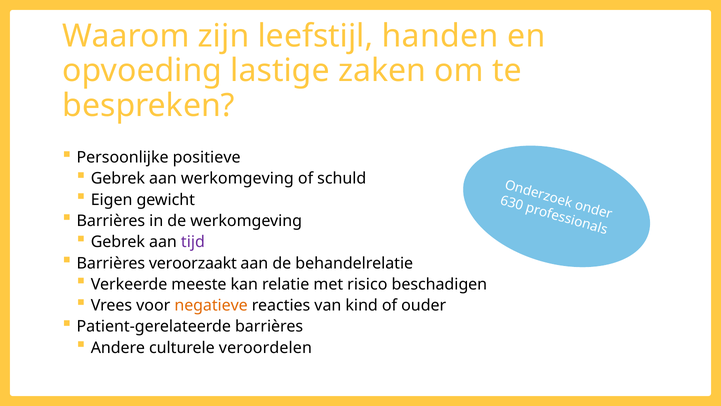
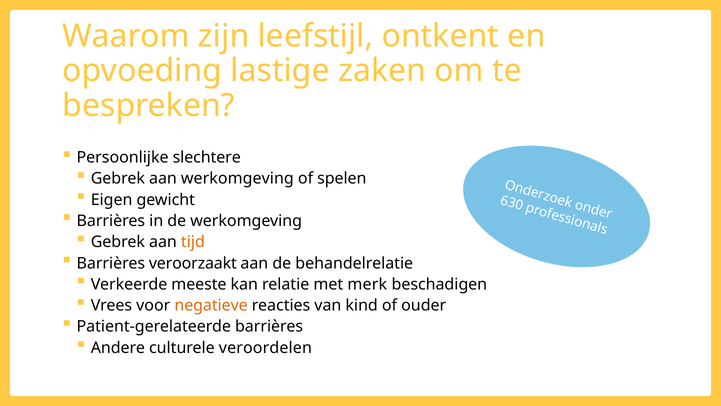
handen: handen -> ontkent
positieve: positieve -> slechtere
schuld: schuld -> spelen
tijd colour: purple -> orange
risico: risico -> merk
